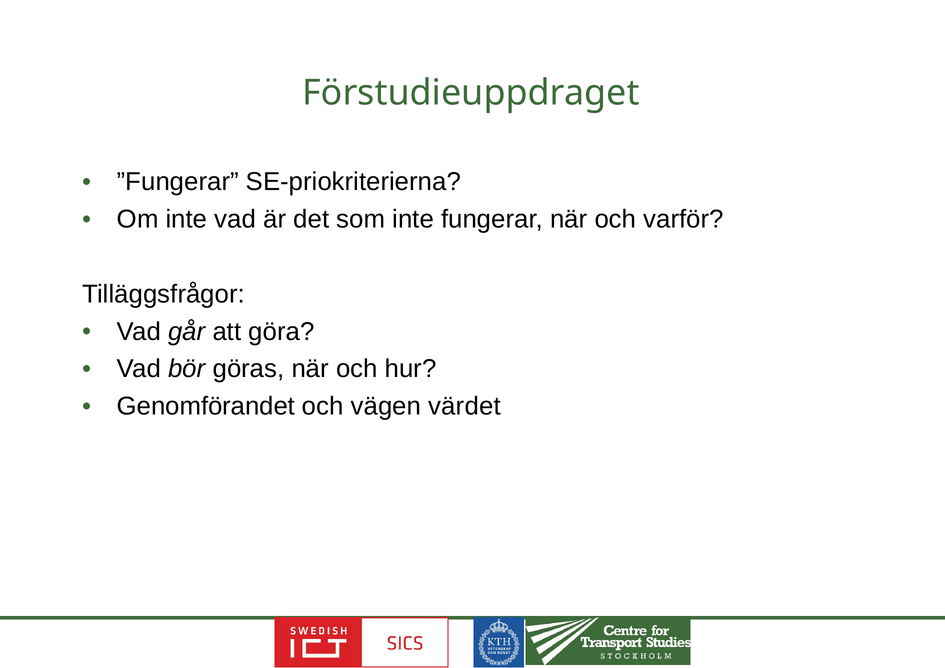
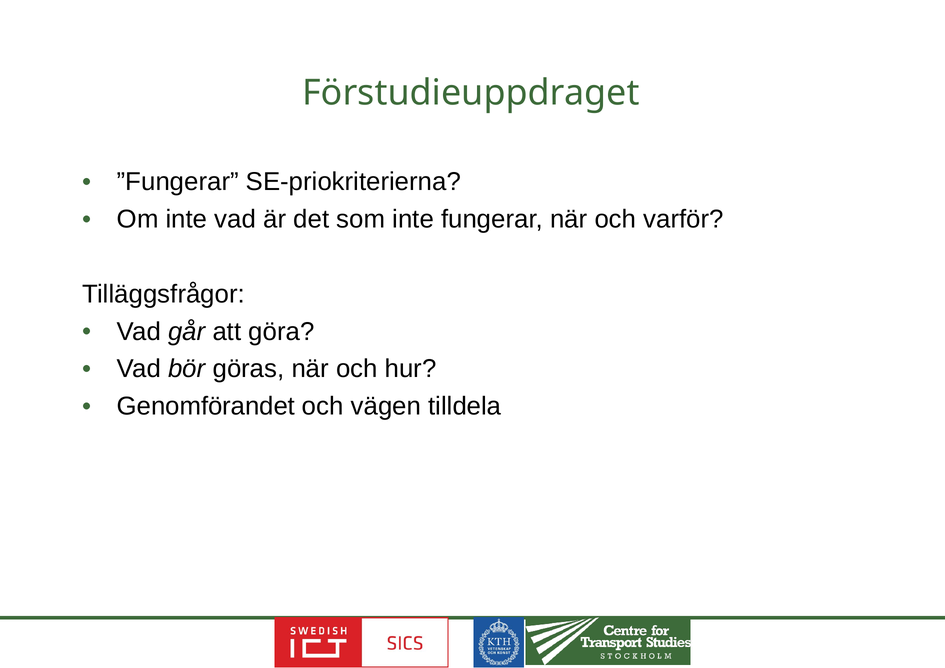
värdet: värdet -> tilldela
